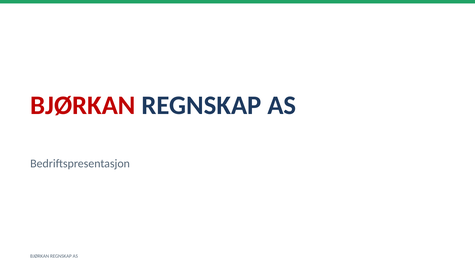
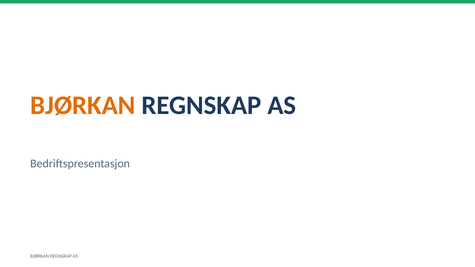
BJØRKAN at (83, 105) colour: red -> orange
